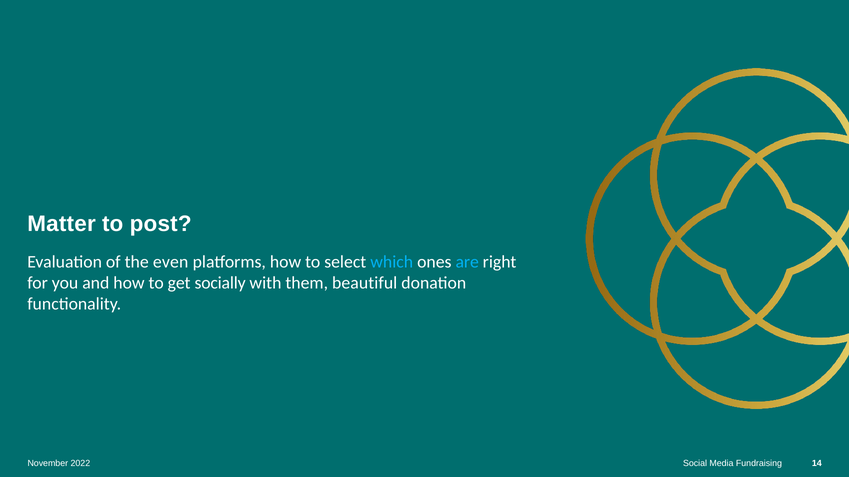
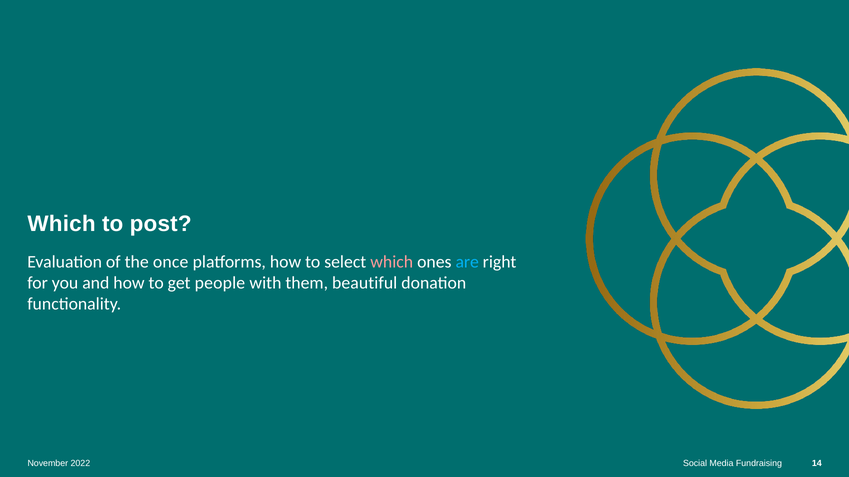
Matter at (62, 224): Matter -> Which
even: even -> once
which at (392, 262) colour: light blue -> pink
socially: socially -> people
